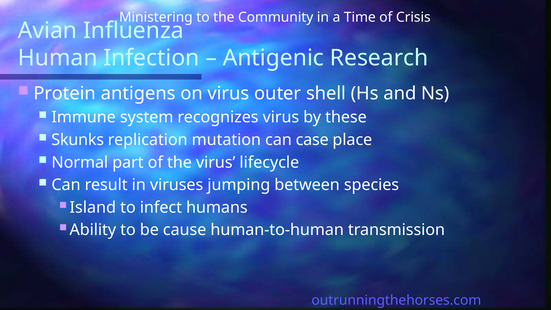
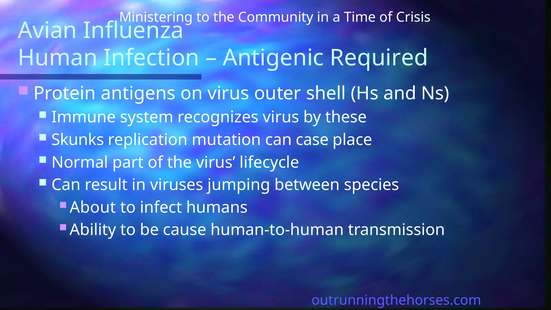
Research: Research -> Required
Island: Island -> About
